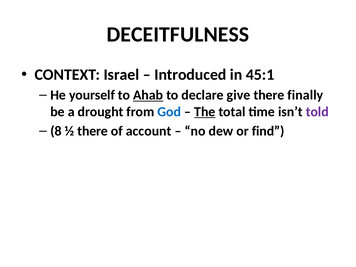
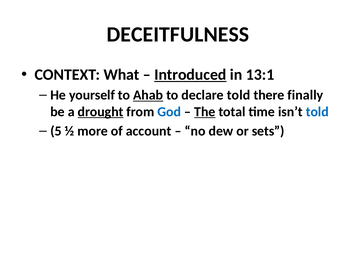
Israel: Israel -> What
Introduced underline: none -> present
45:1: 45:1 -> 13:1
declare give: give -> told
drought underline: none -> present
told at (317, 112) colour: purple -> blue
8: 8 -> 5
½ there: there -> more
find: find -> sets
